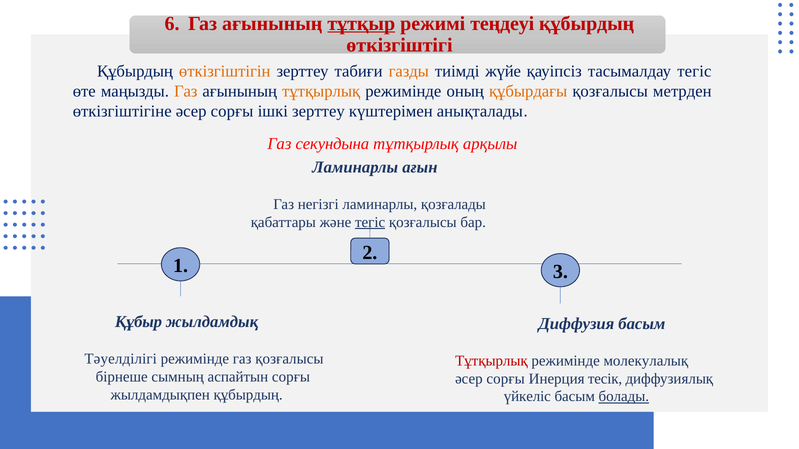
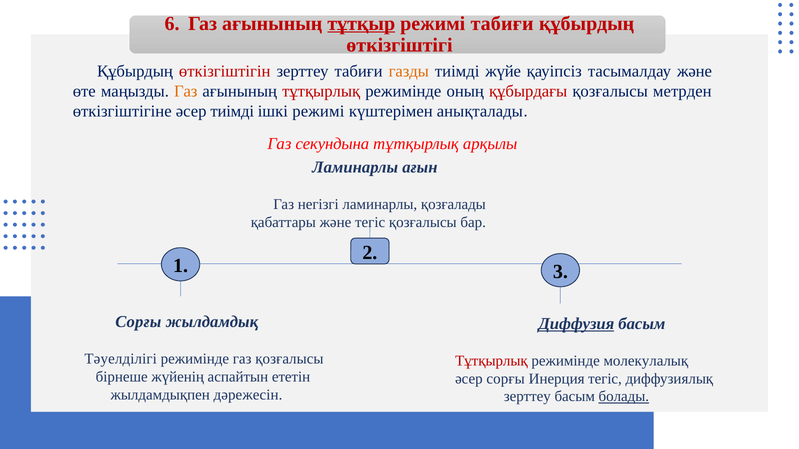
режимі теңдеуі: теңдеуі -> табиғи
өткізгіштігін colour: orange -> red
тасымалдау тегіс: тегіс -> және
тұтқырлық at (321, 91) colour: orange -> red
құбырдағы colour: orange -> red
өткізгіштігіне әсер сорғы: сорғы -> тиімді
ішкі зерттеу: зерттеу -> режимі
тегіс at (370, 222) underline: present -> none
Құбыр at (138, 322): Құбыр -> Сорғы
Диффузия underline: none -> present
сымның: сымның -> жүйенің
аспайтын сорғы: сорғы -> ететін
Инерция тесік: тесік -> тегіс
жылдамдықпен құбырдың: құбырдың -> дәрежесін
үйкеліс at (527, 397): үйкеліс -> зерттеу
